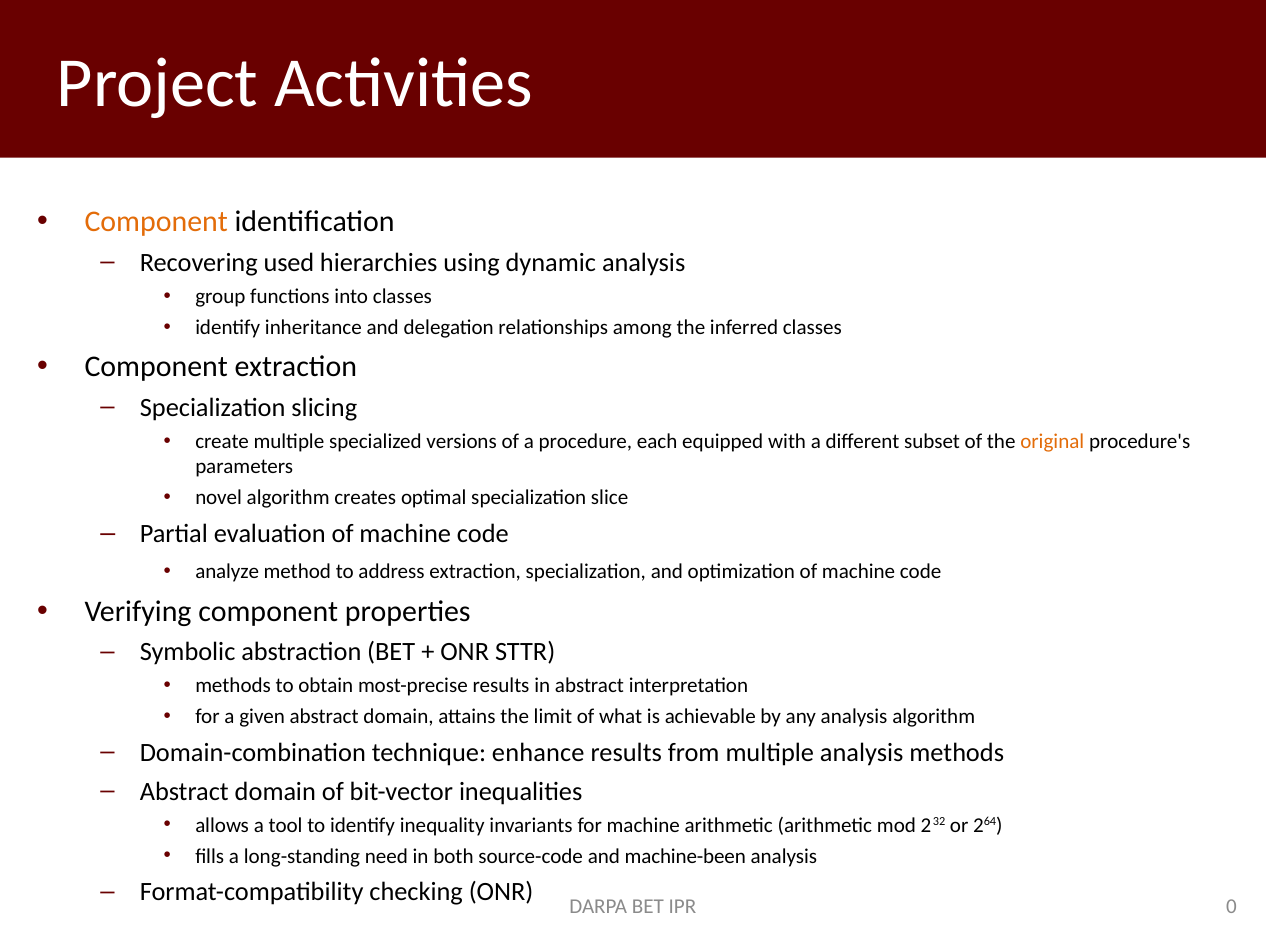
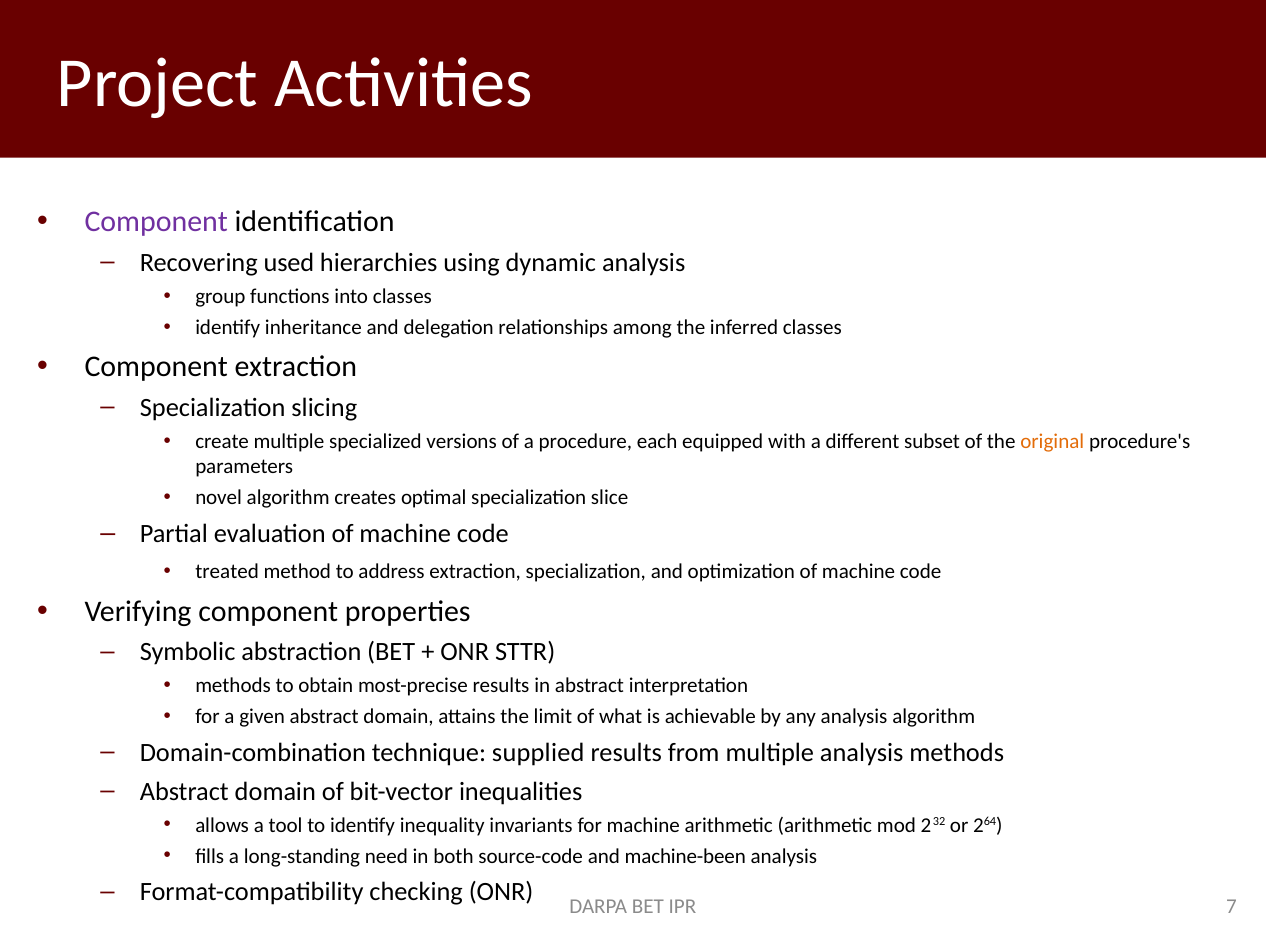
Component at (156, 222) colour: orange -> purple
analyze: analyze -> treated
enhance: enhance -> supplied
0: 0 -> 7
